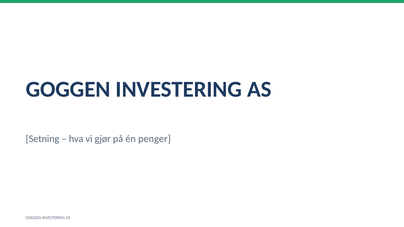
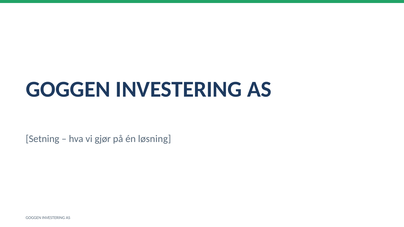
penger: penger -> løsning
